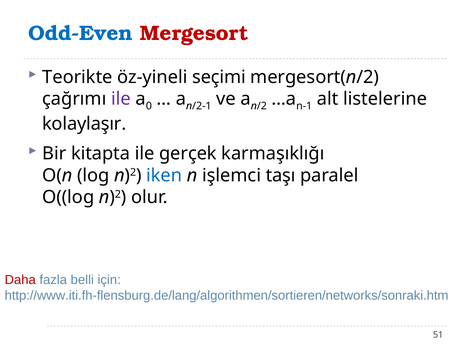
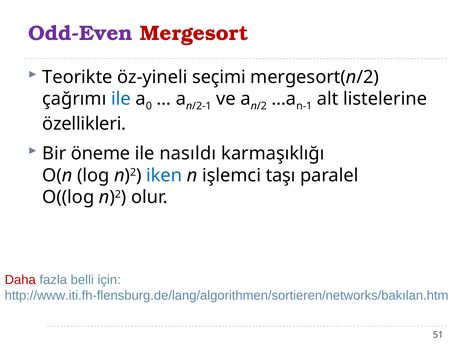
Odd-Even colour: blue -> purple
ile at (121, 99) colour: purple -> blue
kolaylaşır: kolaylaşır -> özellikleri
kitapta: kitapta -> öneme
gerçek: gerçek -> nasıldı
http://www.iti.fh-flensburg.de/lang/algorithmen/sortieren/networks/sonraki.htm: http://www.iti.fh-flensburg.de/lang/algorithmen/sortieren/networks/sonraki.htm -> http://www.iti.fh-flensburg.de/lang/algorithmen/sortieren/networks/bakılan.htm
